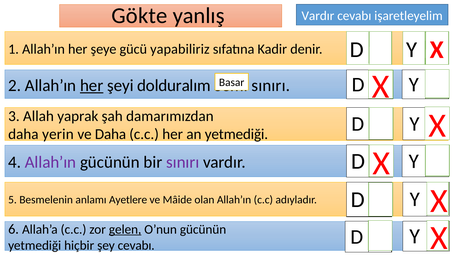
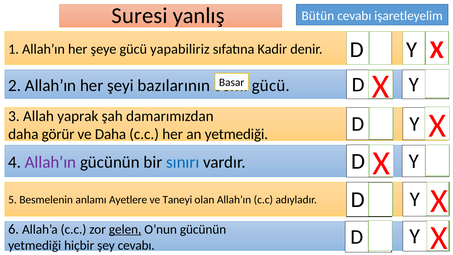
Gökte: Gökte -> Suresi
Vardır at (318, 16): Vardır -> Bütün
her at (92, 85) underline: present -> none
dolduralım: dolduralım -> bazılarının
sınırı at (271, 85): sınırı -> gücü
yerin: yerin -> görür
sınırı at (183, 162) colour: purple -> blue
Mâide: Mâide -> Taneyi
